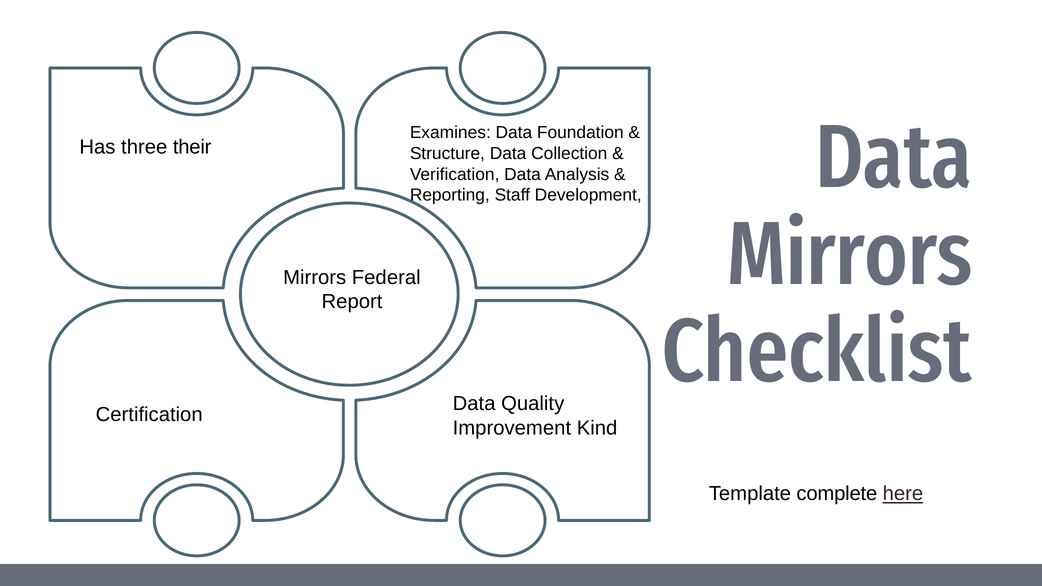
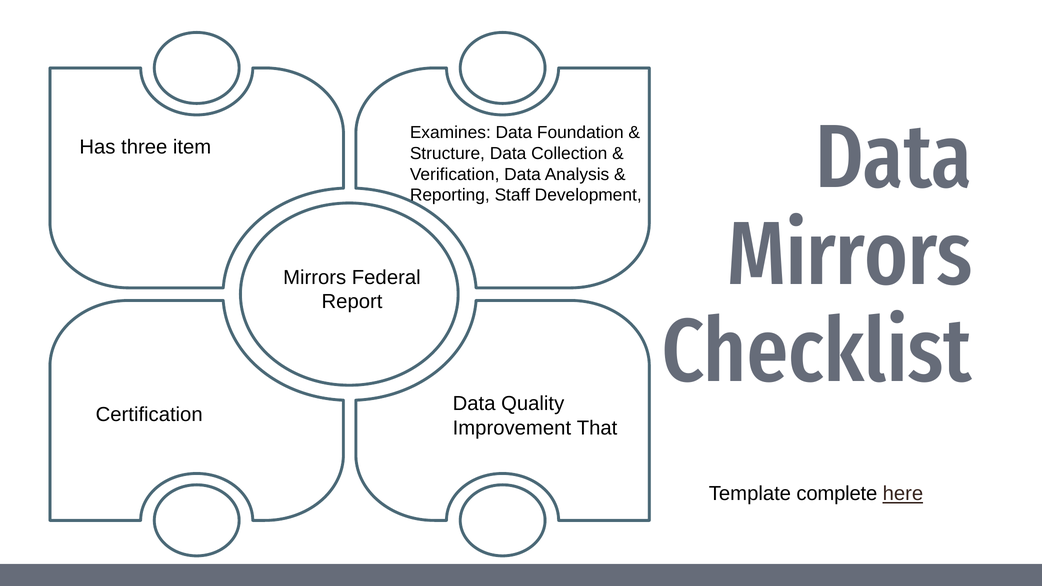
their: their -> item
Kind: Kind -> That
